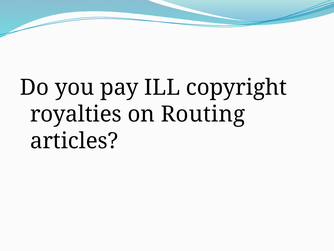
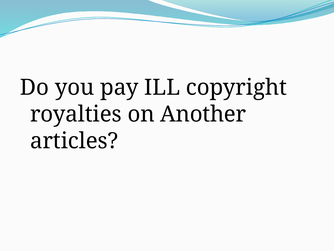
Routing: Routing -> Another
